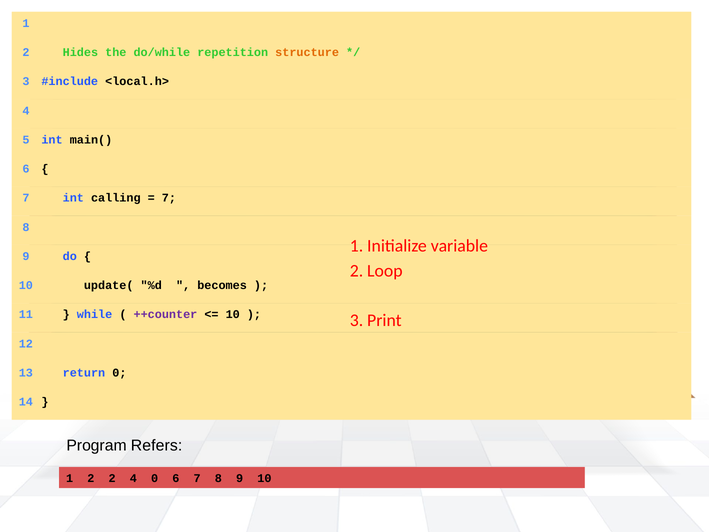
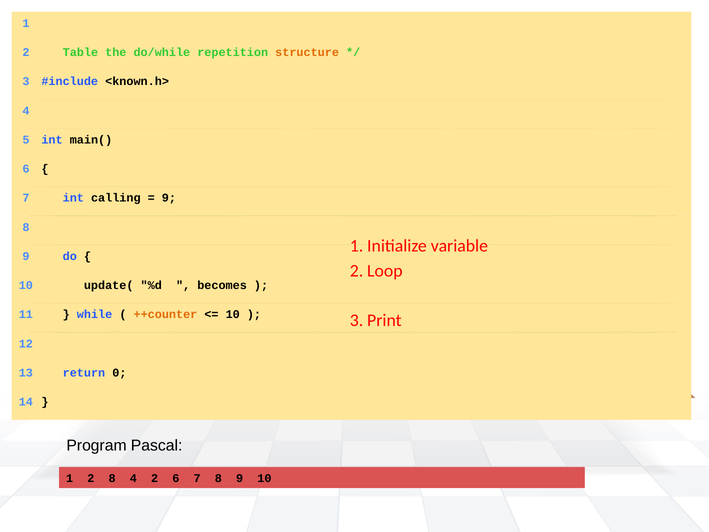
Hides: Hides -> Table
<local.h>: <local.h> -> <known.h>
7 at (169, 198): 7 -> 9
++counter colour: purple -> orange
Refers: Refers -> Pascal
2 2: 2 -> 8
4 0: 0 -> 2
